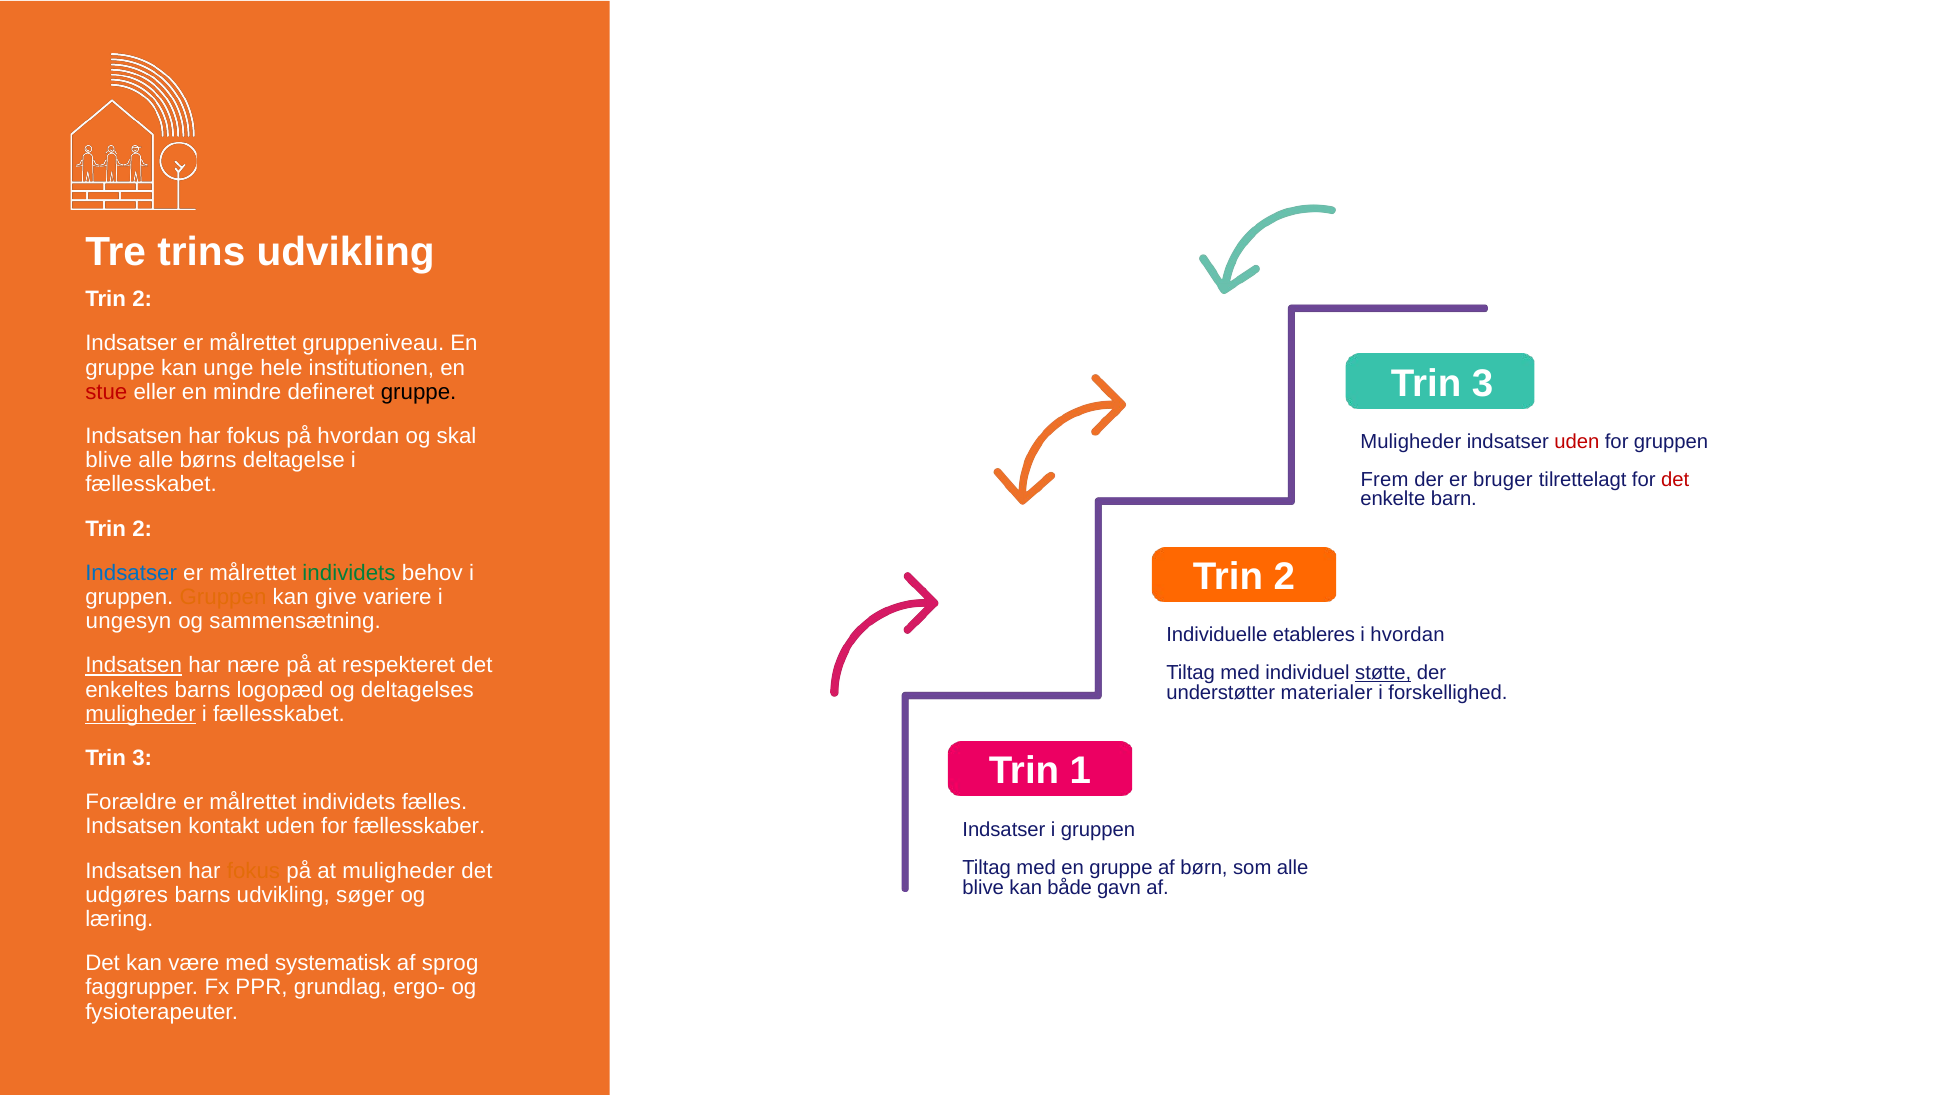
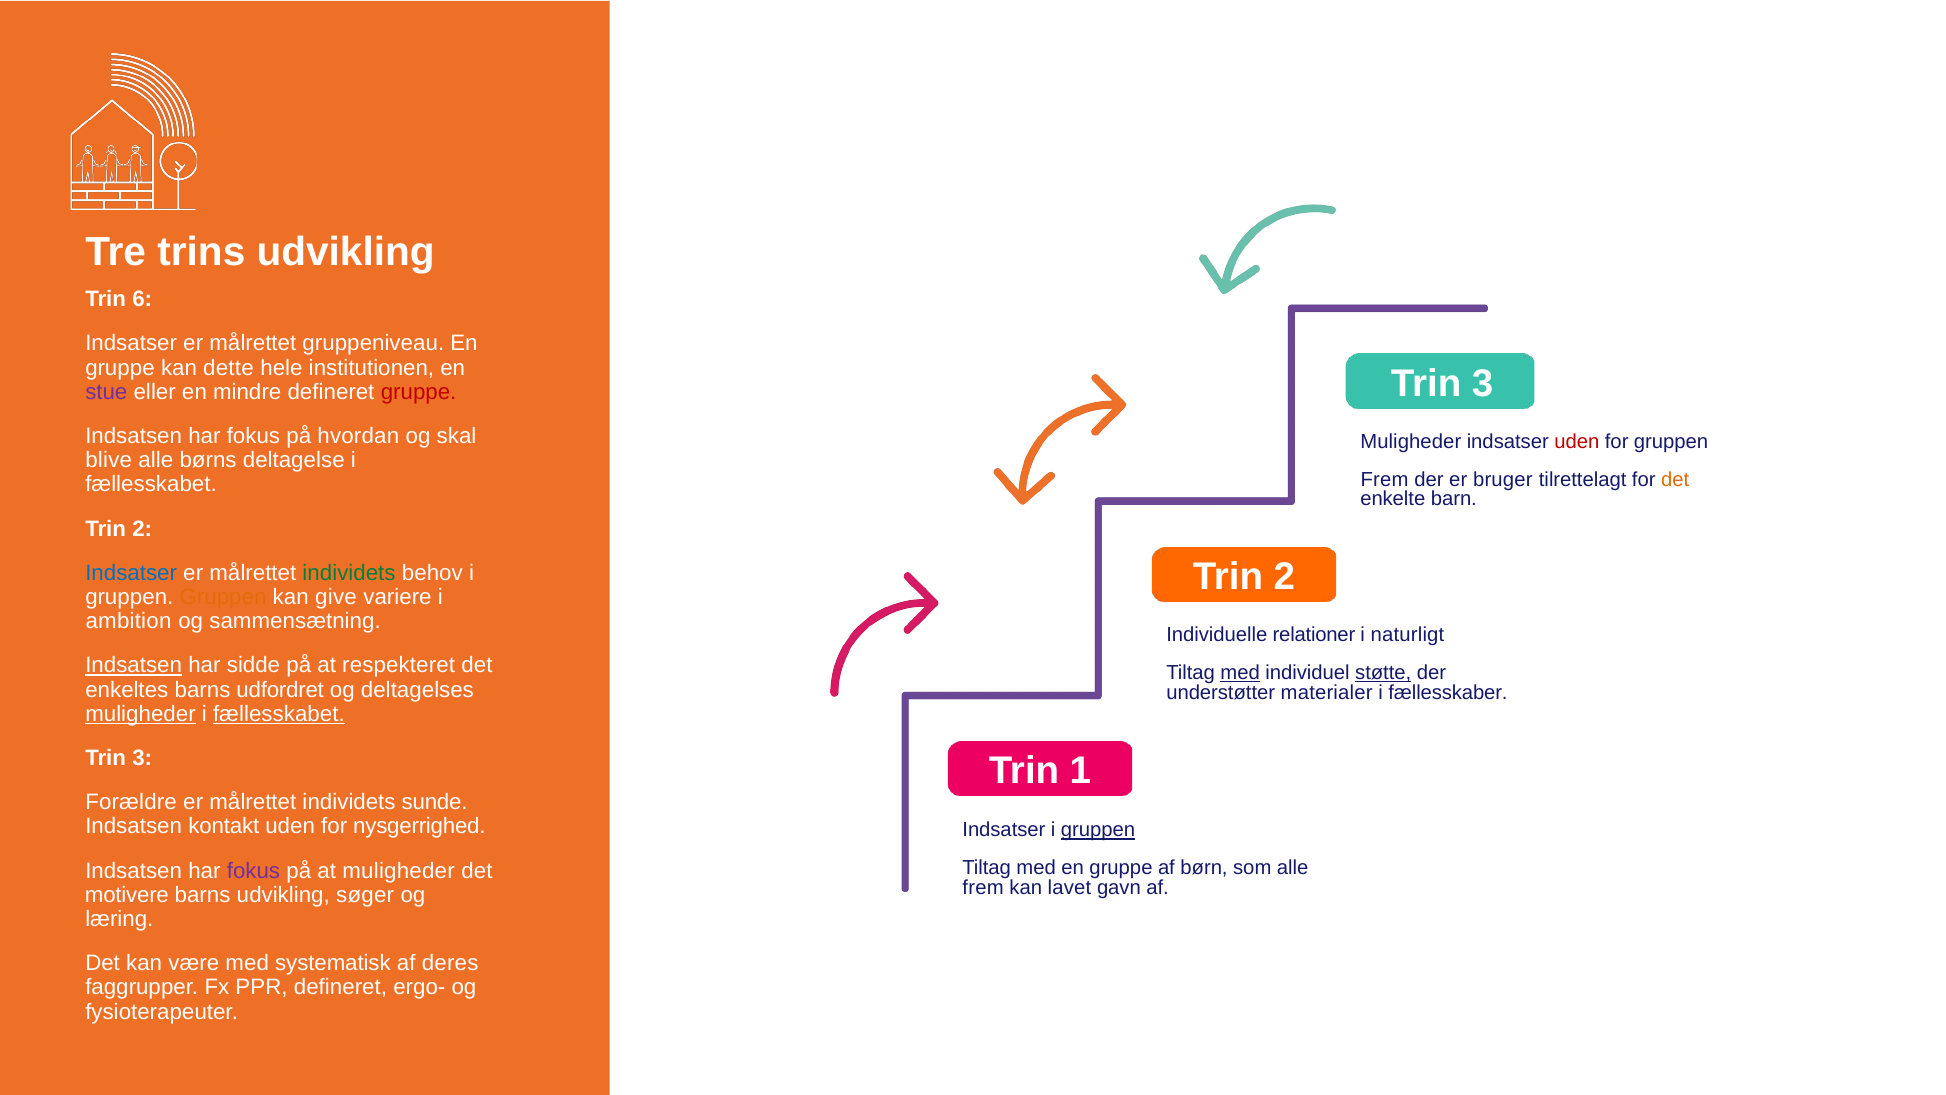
2 at (142, 299): 2 -> 6
unge: unge -> dette
stue colour: red -> purple
gruppe at (419, 392) colour: black -> red
det at (1675, 479) colour: red -> orange
ungesyn: ungesyn -> ambition
etableres: etableres -> relationer
i hvordan: hvordan -> naturligt
nære: nære -> sidde
med at (1240, 673) underline: none -> present
logopæd: logopæd -> udfordret
forskellighed: forskellighed -> fællesskaber
fællesskabet at (279, 713) underline: none -> present
fælles: fælles -> sunde
fællesskaber: fællesskaber -> nysgerrighed
gruppen at (1098, 830) underline: none -> present
fokus at (253, 871) colour: orange -> purple
blive at (983, 888): blive -> frem
både: både -> lavet
udgøres: udgøres -> motivere
sprog: sprog -> deres
PPR grundlag: grundlag -> defineret
